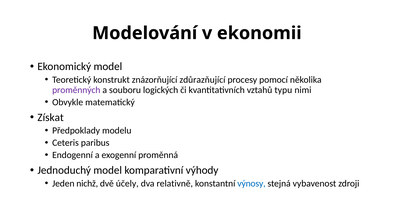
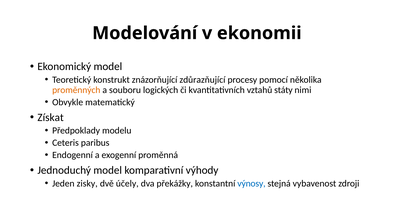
proměnných colour: purple -> orange
typu: typu -> státy
nichž: nichž -> zisky
relativně: relativně -> překážky
